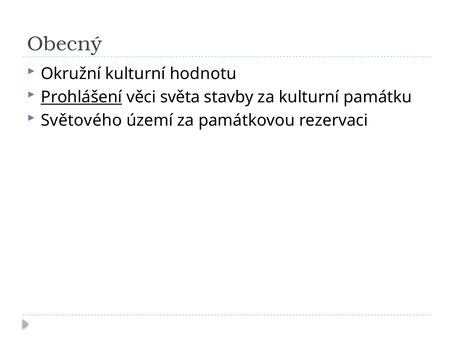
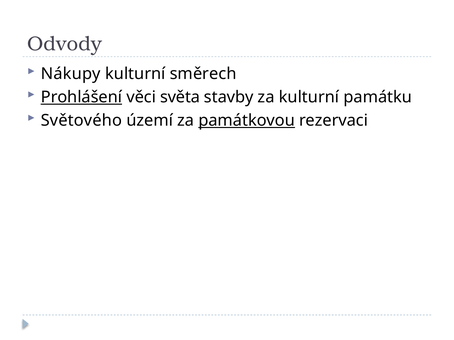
Obecný: Obecný -> Odvody
Okružní: Okružní -> Nákupy
hodnotu: hodnotu -> směrech
památkovou underline: none -> present
